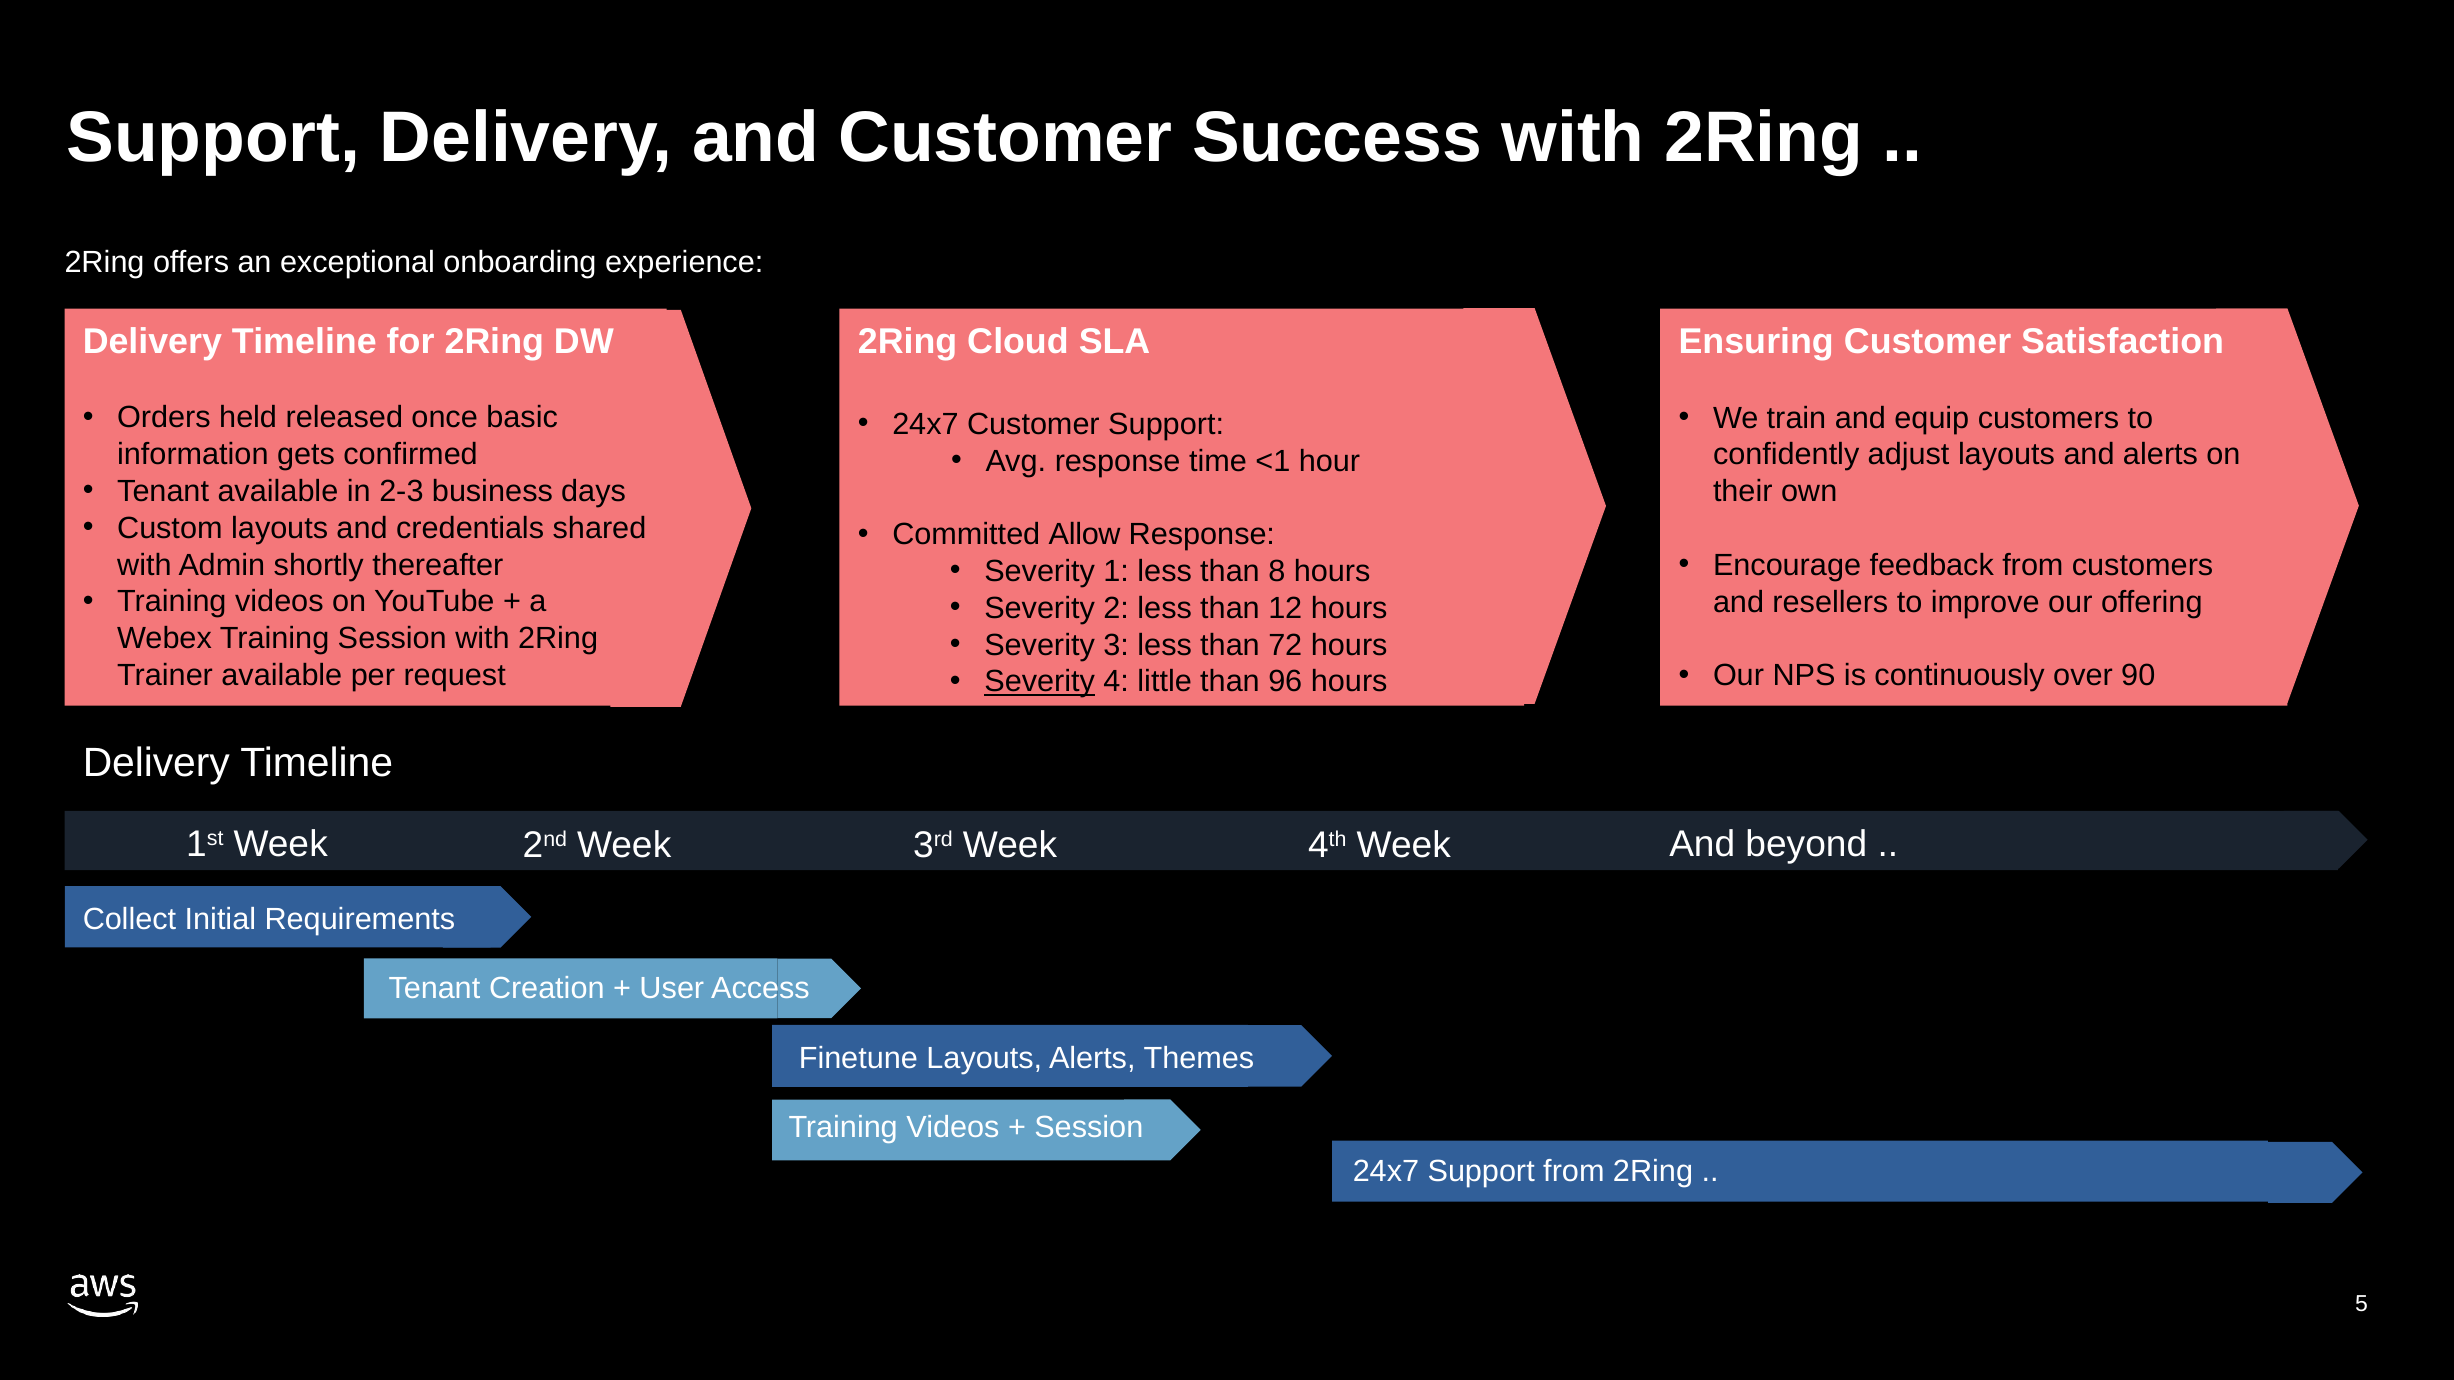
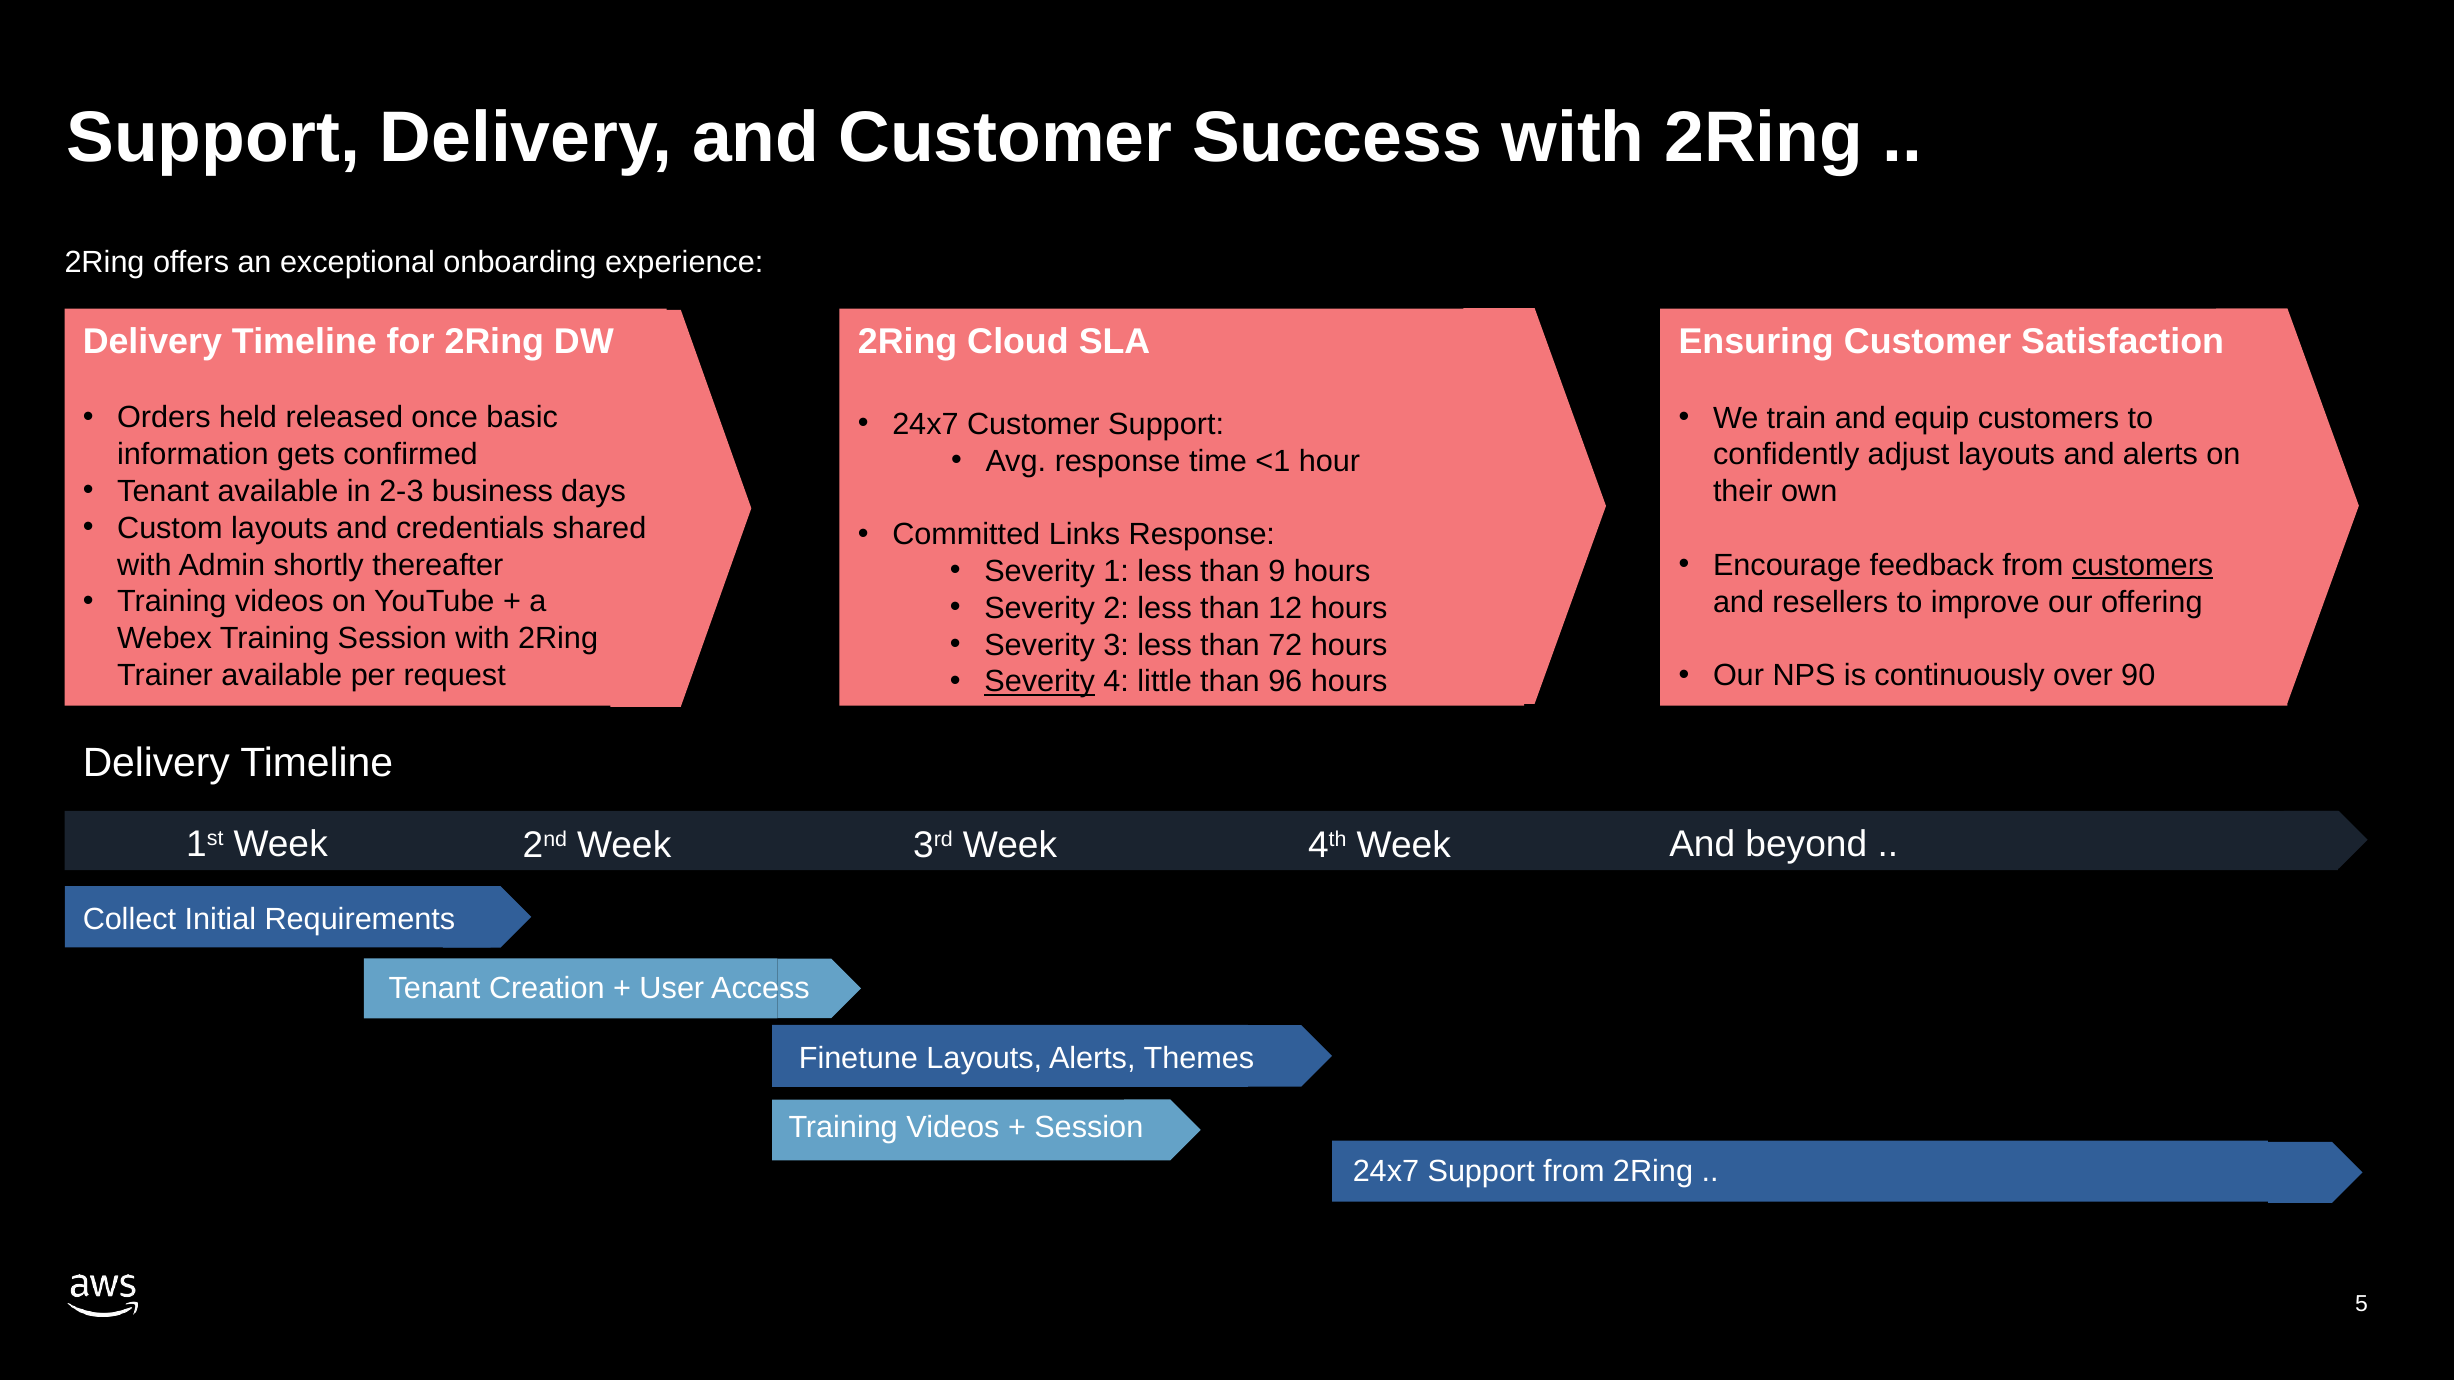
Allow: Allow -> Links
customers at (2143, 565) underline: none -> present
8: 8 -> 9
